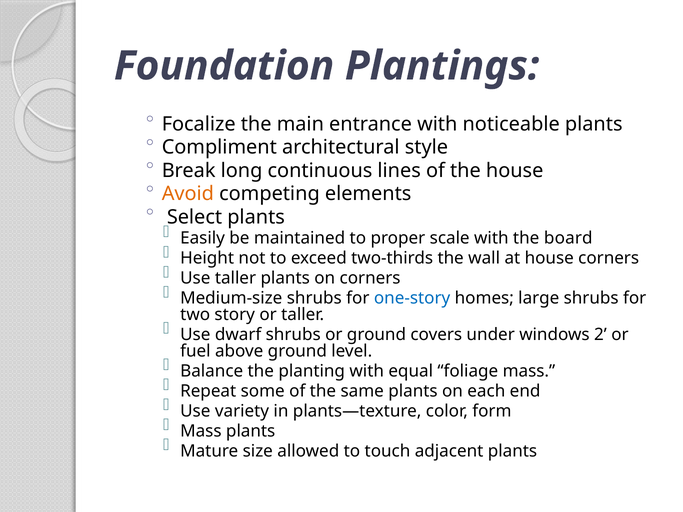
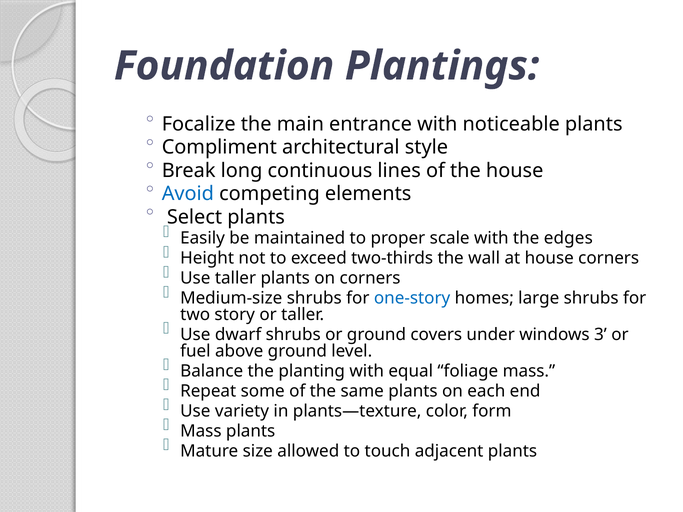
Avoid colour: orange -> blue
board: board -> edges
2: 2 -> 3
